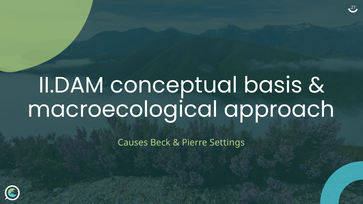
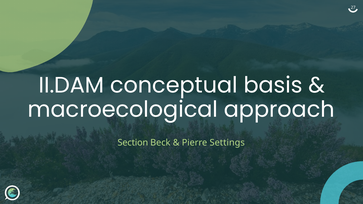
Causes: Causes -> Section
